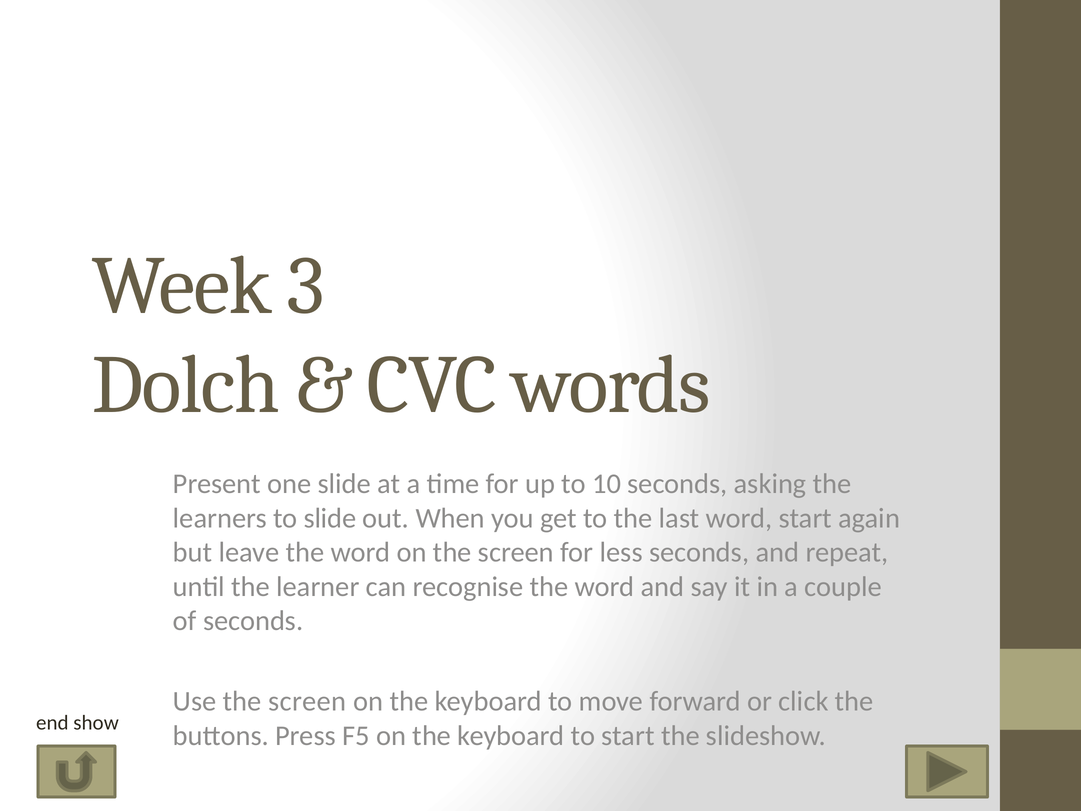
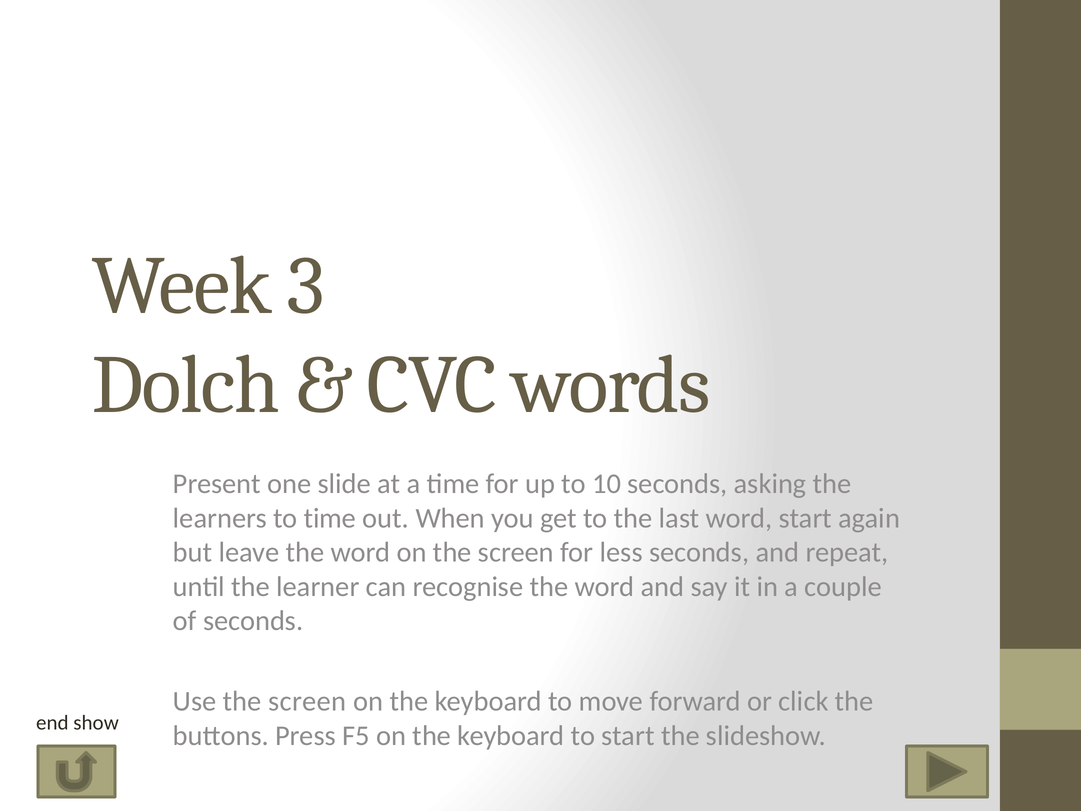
to slide: slide -> time
